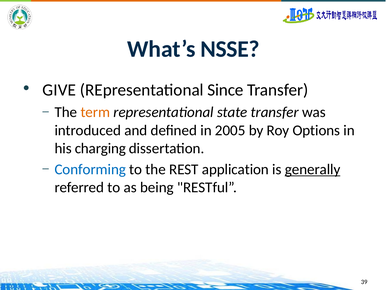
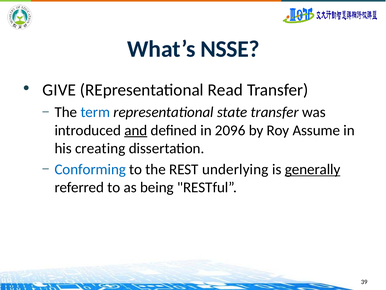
Since: Since -> Read
term colour: orange -> blue
and underline: none -> present
2005: 2005 -> 2096
Options: Options -> Assume
charging: charging -> creating
application: application -> underlying
